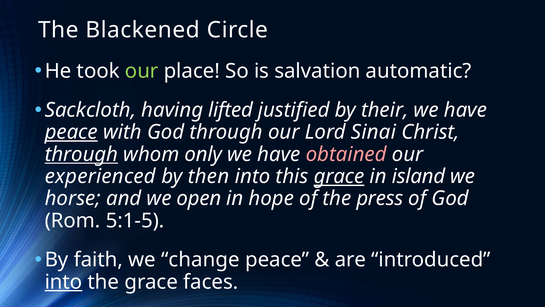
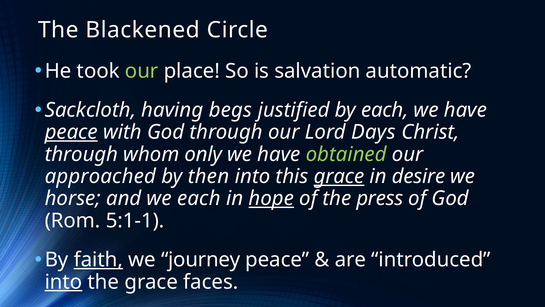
lifted: lifted -> begs
by their: their -> each
Sinai: Sinai -> Days
through at (81, 154) underline: present -> none
obtained colour: pink -> light green
experienced: experienced -> approached
island: island -> desire
we open: open -> each
hope underline: none -> present
5:1-5: 5:1-5 -> 5:1-1
faith underline: none -> present
change: change -> journey
